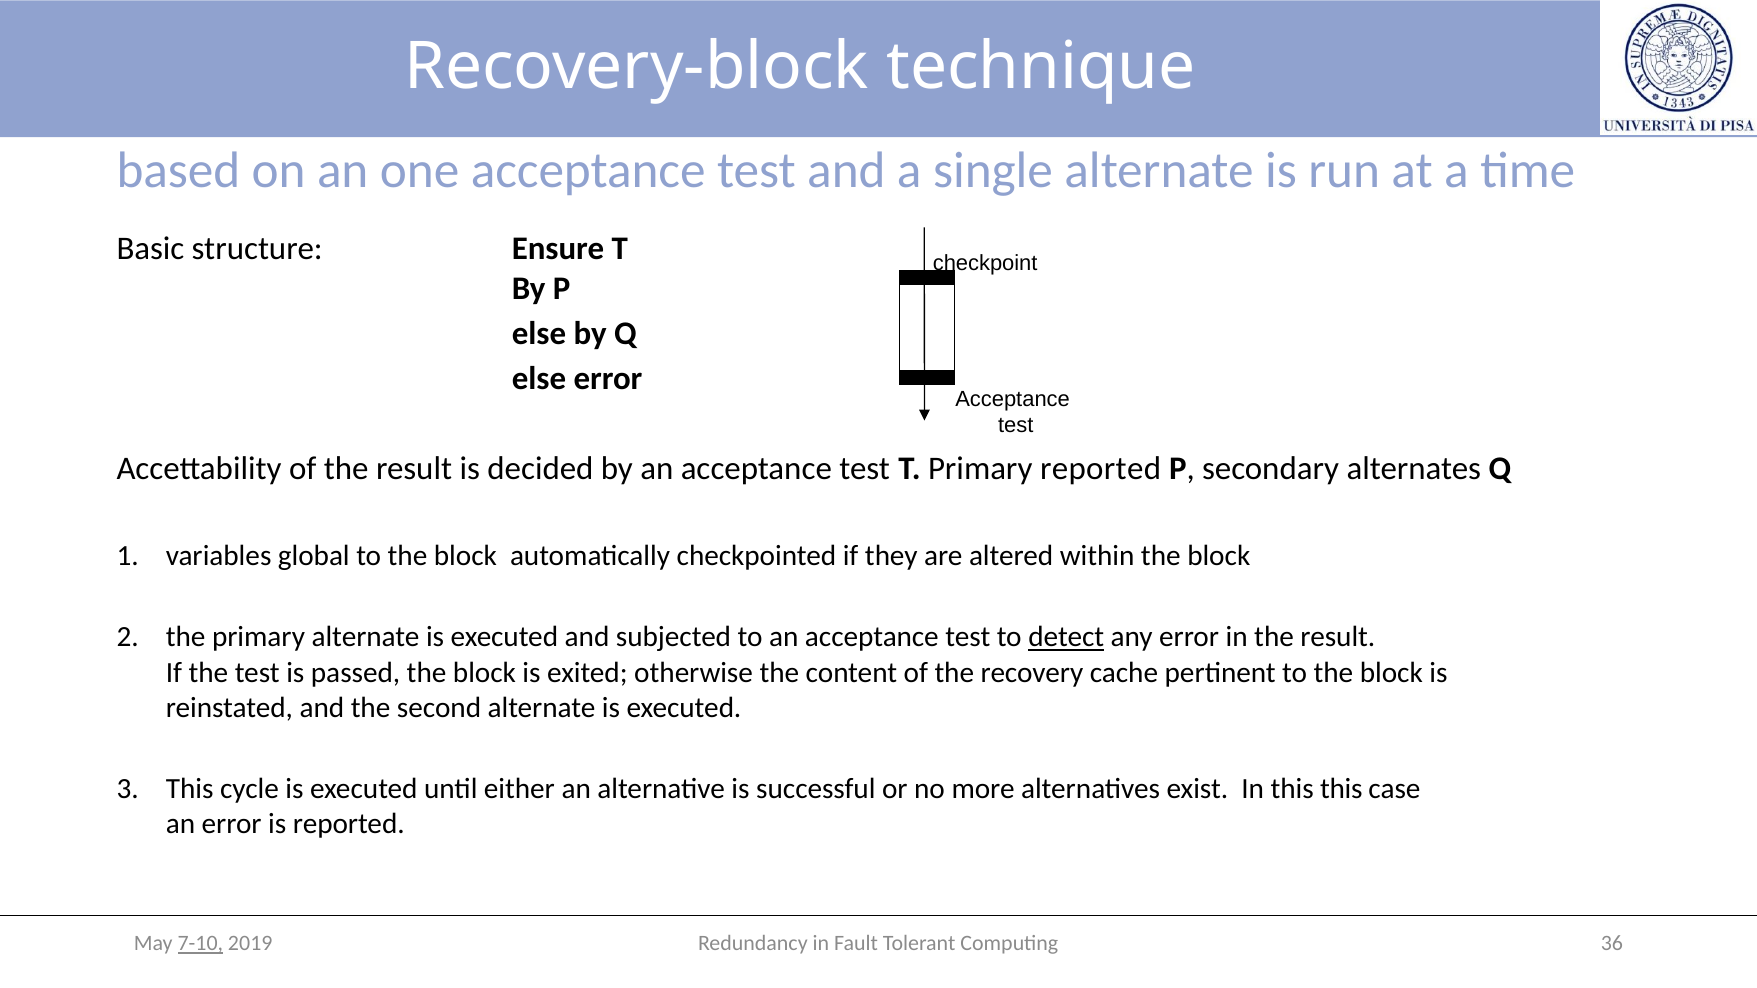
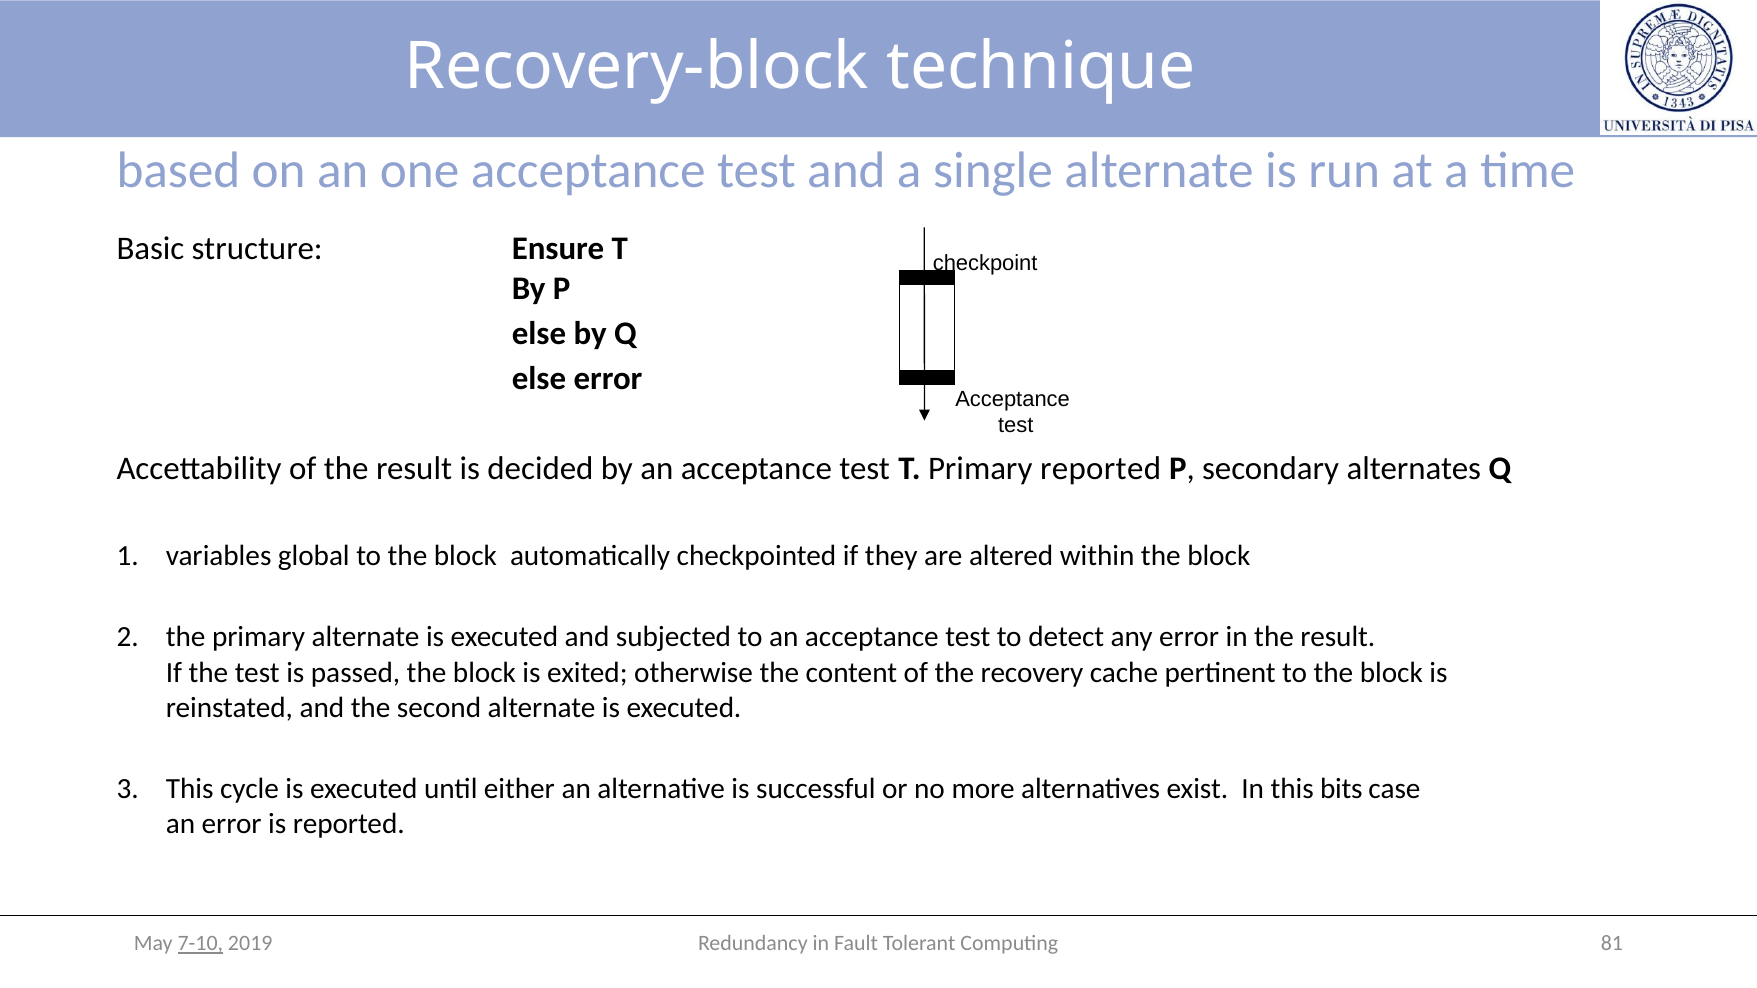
detect underline: present -> none
this this: this -> bits
36: 36 -> 81
